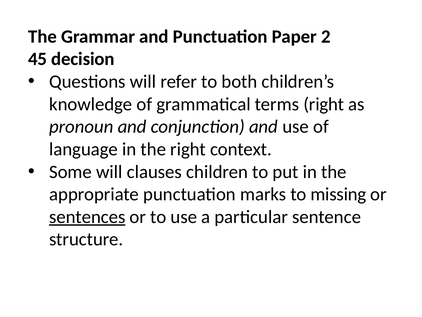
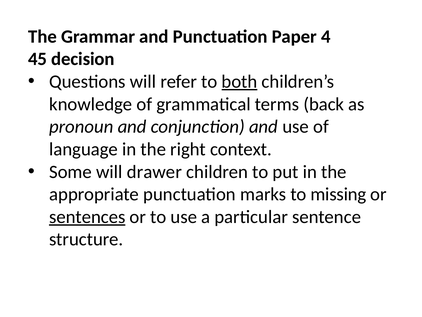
2: 2 -> 4
both underline: none -> present
terms right: right -> back
clauses: clauses -> drawer
